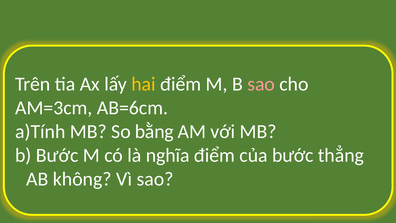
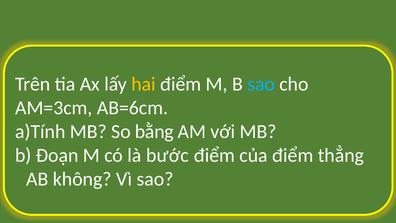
sao at (261, 84) colour: pink -> light blue
b Bước: Bước -> Đoạn
nghĩa: nghĩa -> bước
của bước: bước -> điểm
